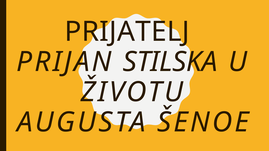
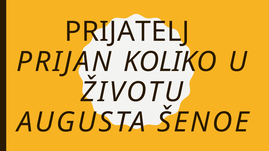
STILSKA: STILSKA -> KOLIKO
